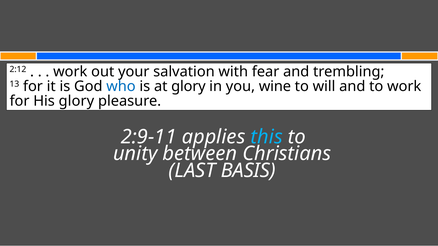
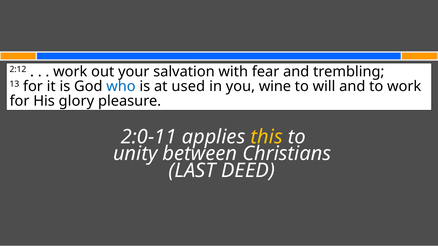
at glory: glory -> used
2:9-11: 2:9-11 -> 2:0-11
this colour: light blue -> yellow
BASIS: BASIS -> DEED
